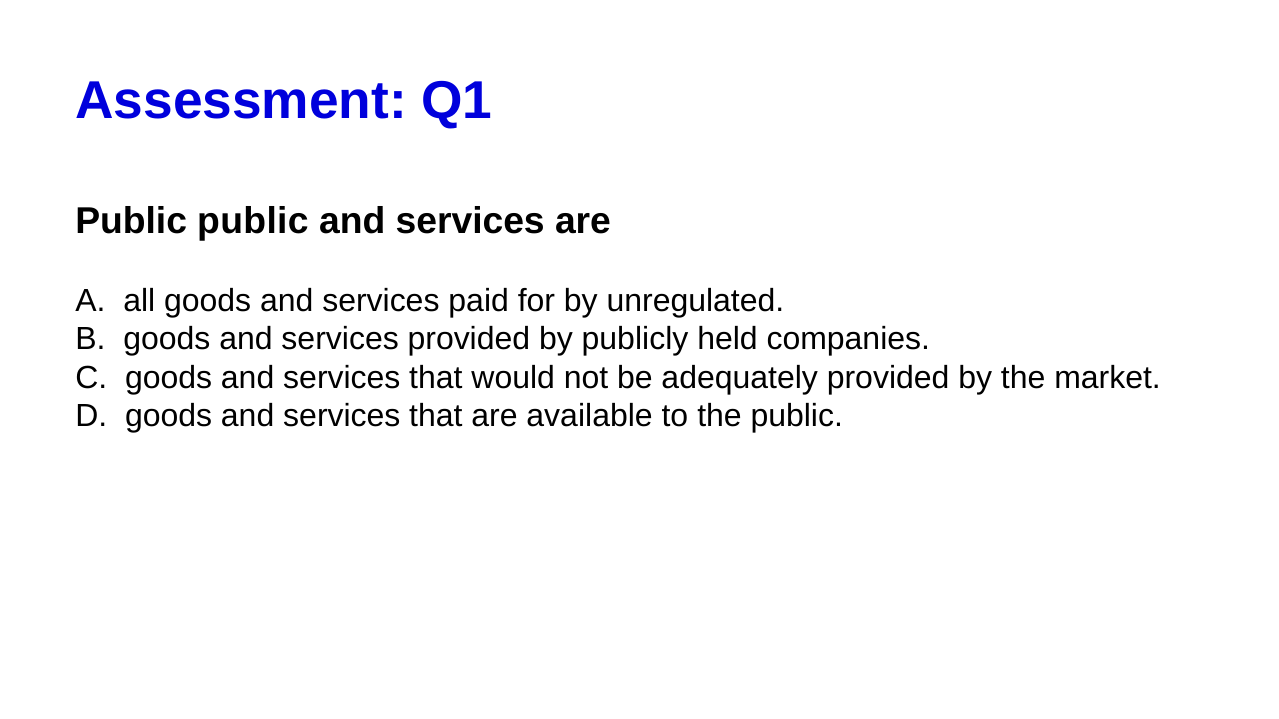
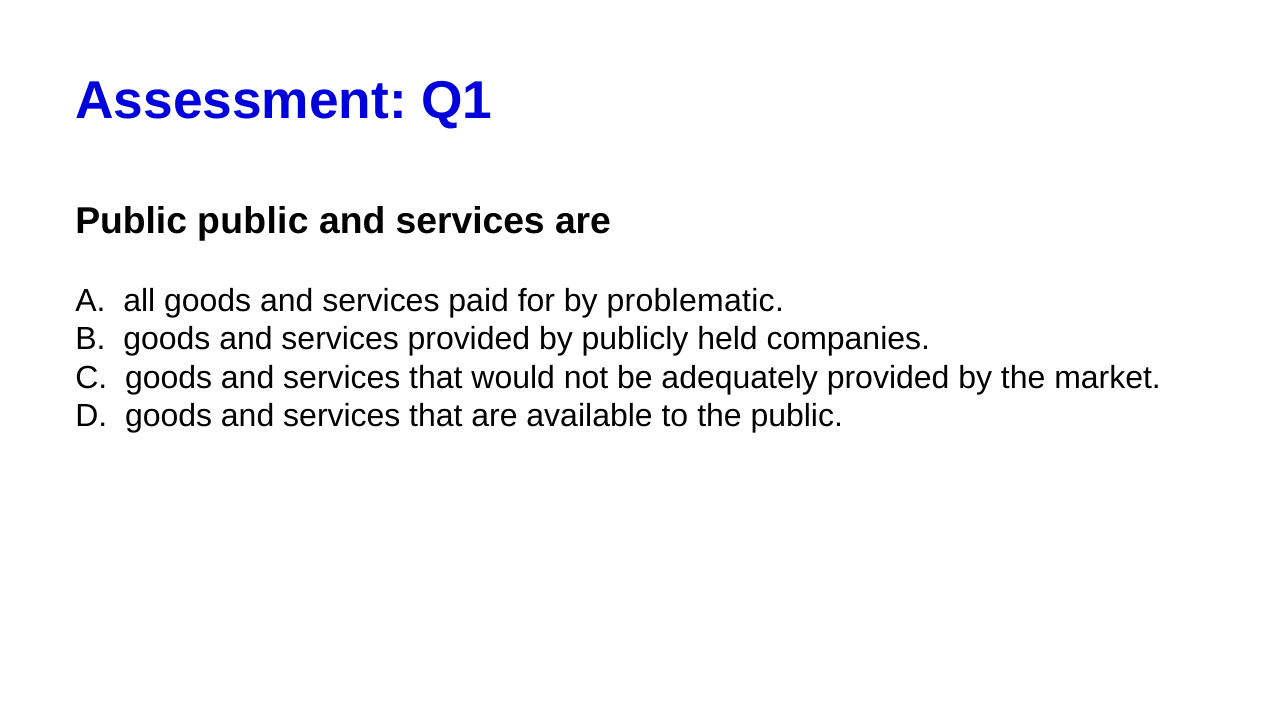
unregulated: unregulated -> problematic
